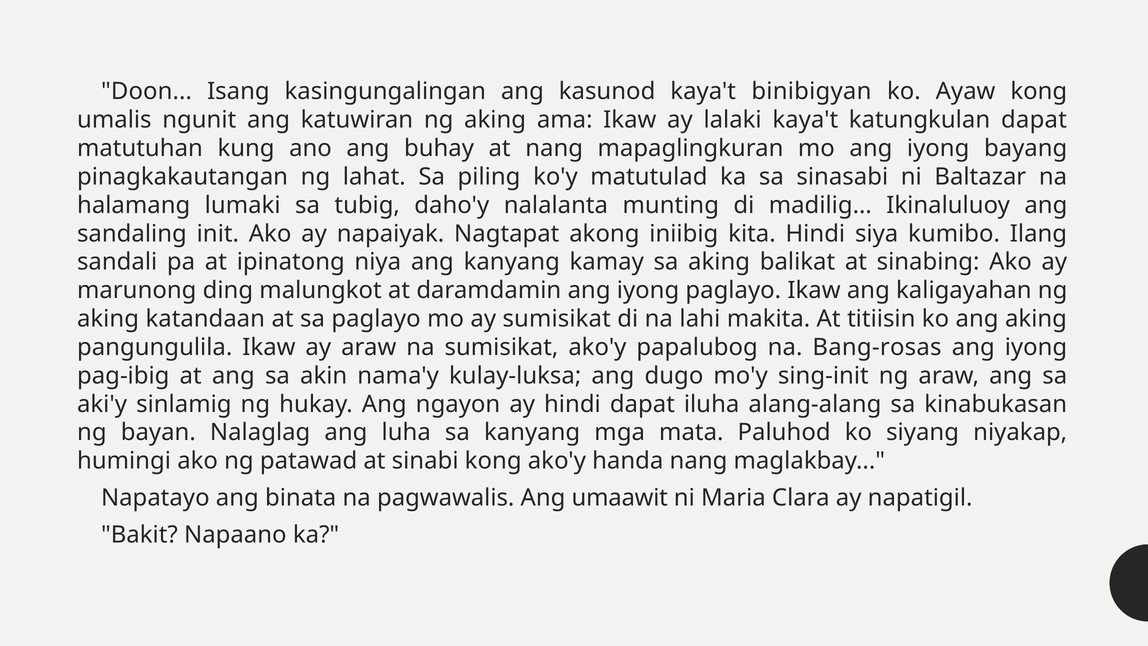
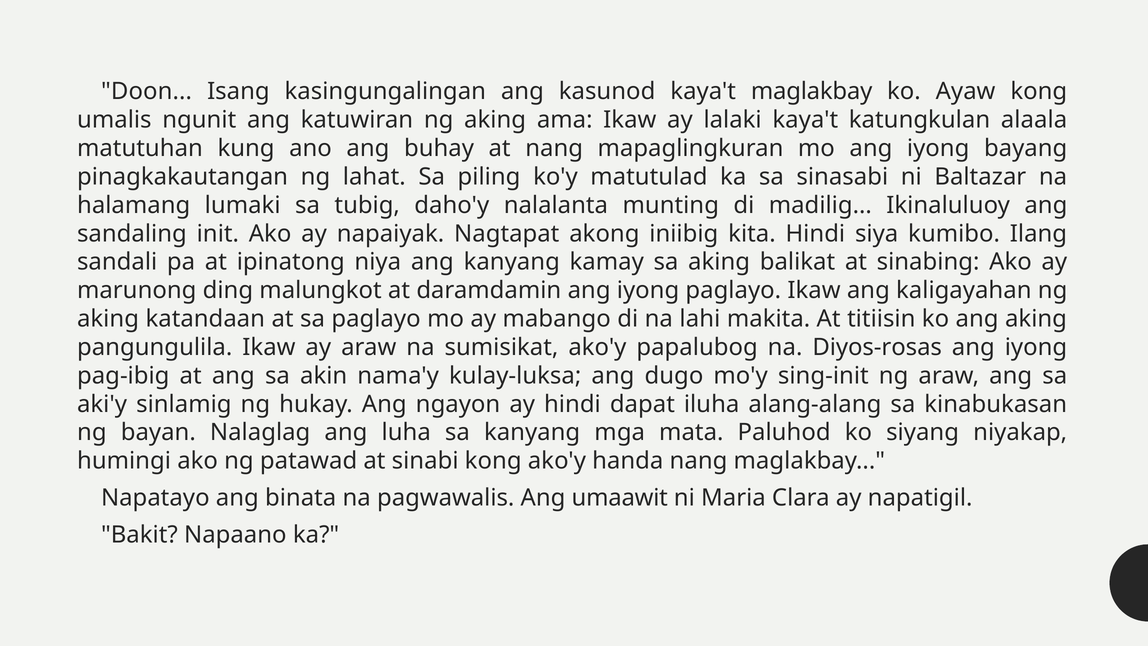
kaya't binibigyan: binibigyan -> maglakbay
katungkulan dapat: dapat -> alaala
ay sumisikat: sumisikat -> mabango
Bang-rosas: Bang-rosas -> Diyos-rosas
